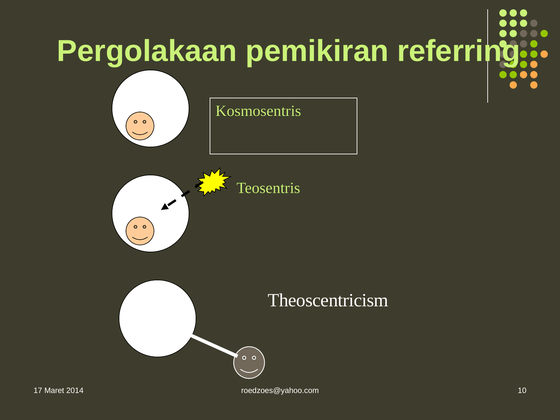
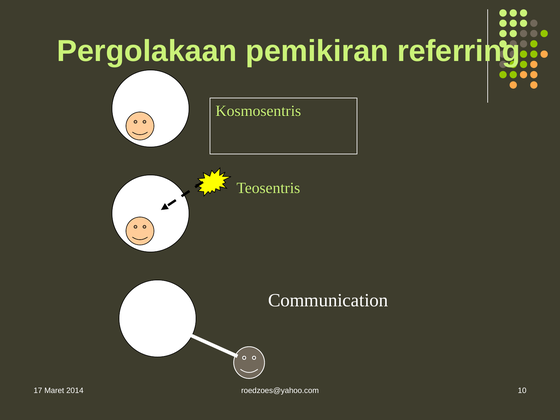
Theoscentricism: Theoscentricism -> Communication
